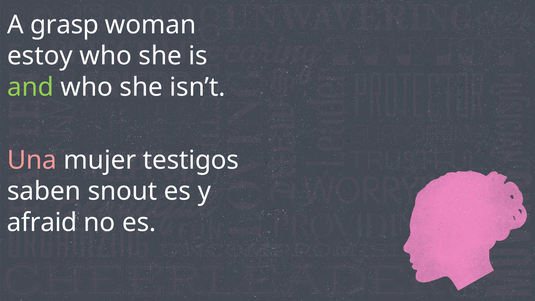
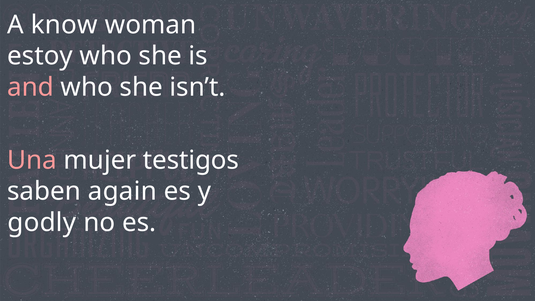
grasp: grasp -> know
and colour: light green -> pink
snout: snout -> again
afraid: afraid -> godly
